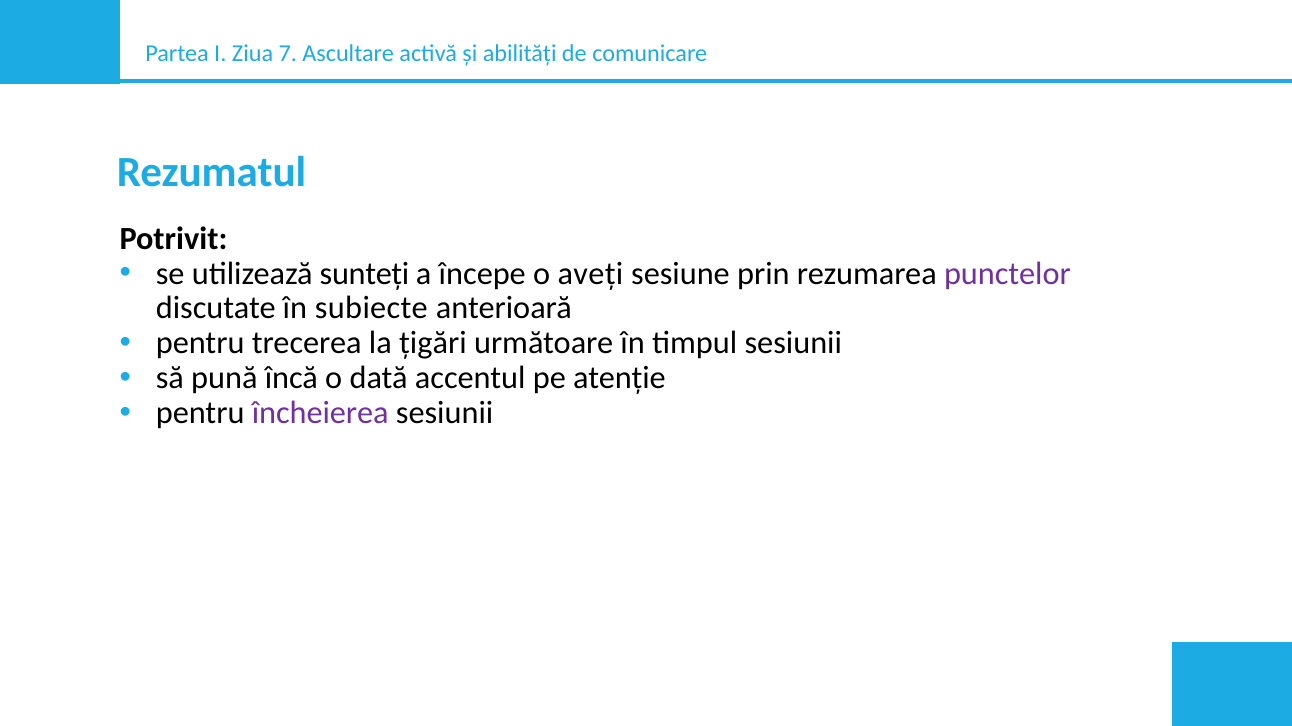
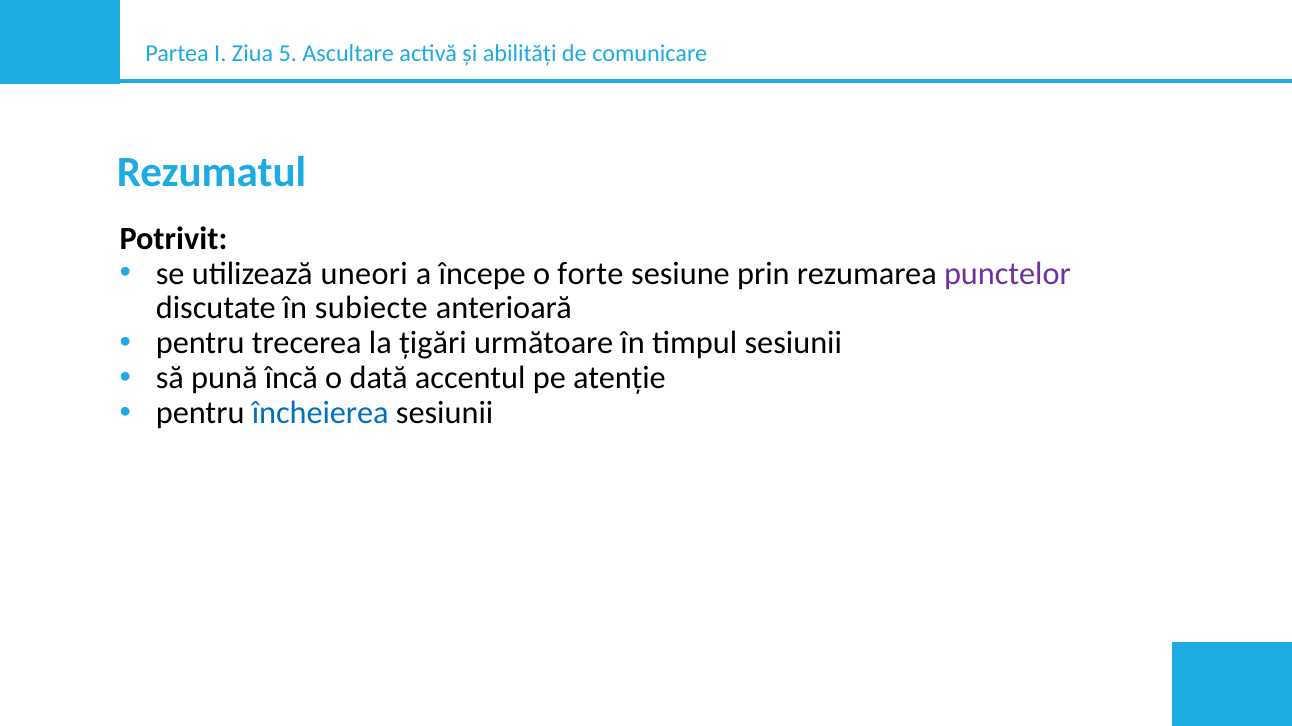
7: 7 -> 5
sunteți: sunteți -> uneori
aveți: aveți -> forte
încheierea colour: purple -> blue
